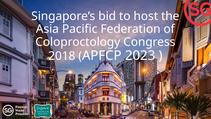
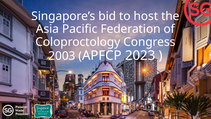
2018: 2018 -> 2003
